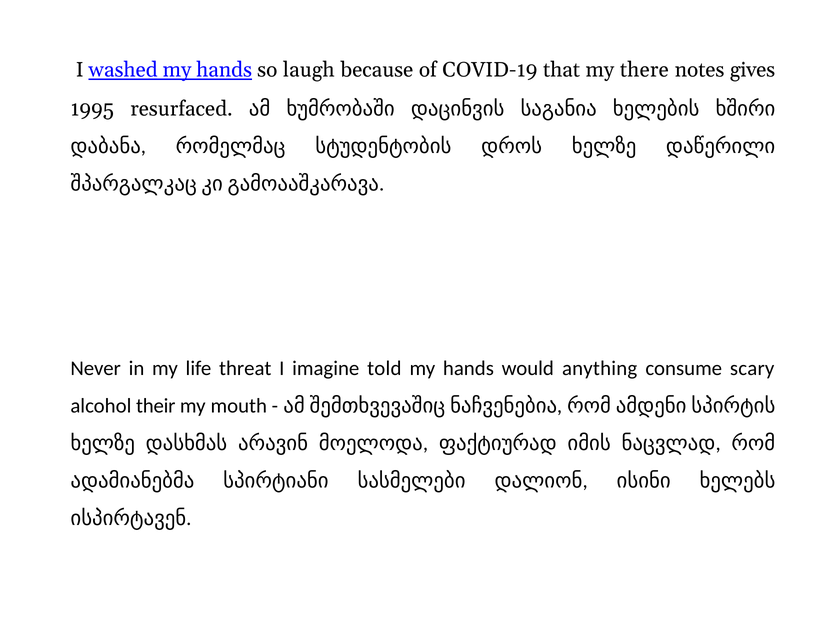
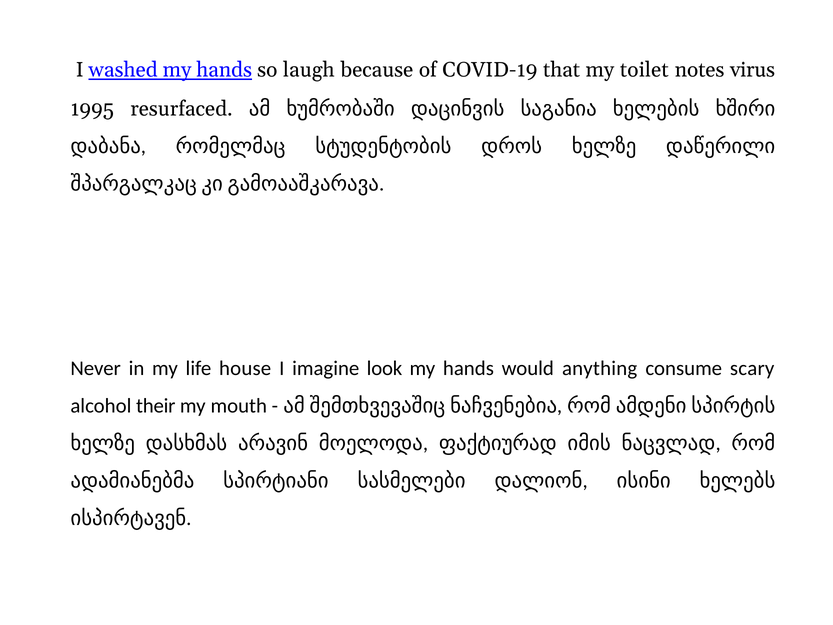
there: there -> toilet
gives: gives -> virus
threat: threat -> house
told: told -> look
